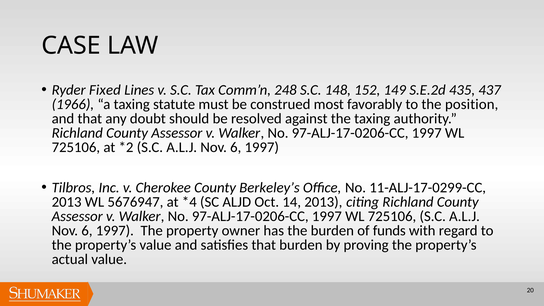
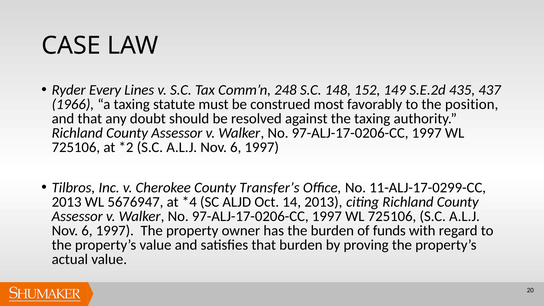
Fixed: Fixed -> Every
Berkeley’s: Berkeley’s -> Transfer’s
